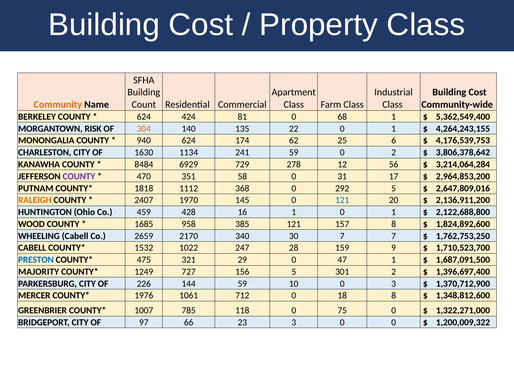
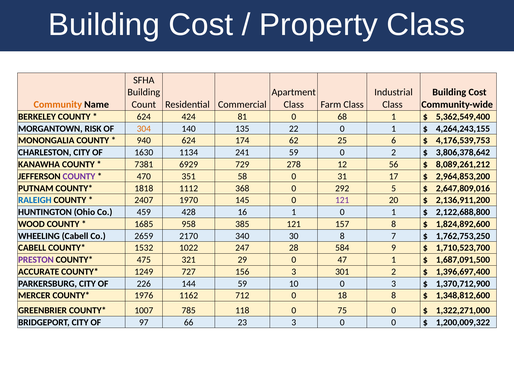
8484: 8484 -> 7381
3,214,064,284: 3,214,064,284 -> 8,089,261,212
RALEIGH colour: orange -> blue
121 at (342, 200) colour: blue -> purple
30 7: 7 -> 8
159: 159 -> 584
PRESTON colour: blue -> purple
MAJORITY: MAJORITY -> ACCURATE
156 5: 5 -> 3
1061: 1061 -> 1162
